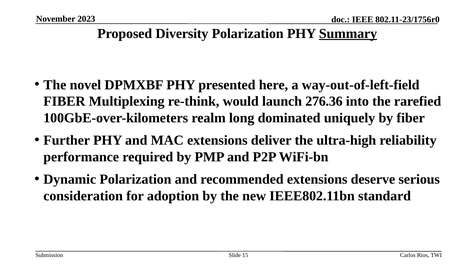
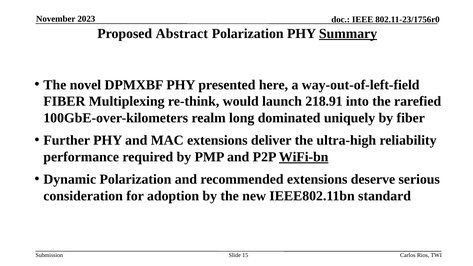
Diversity: Diversity -> Abstract
276.36: 276.36 -> 218.91
WiFi-bn underline: none -> present
